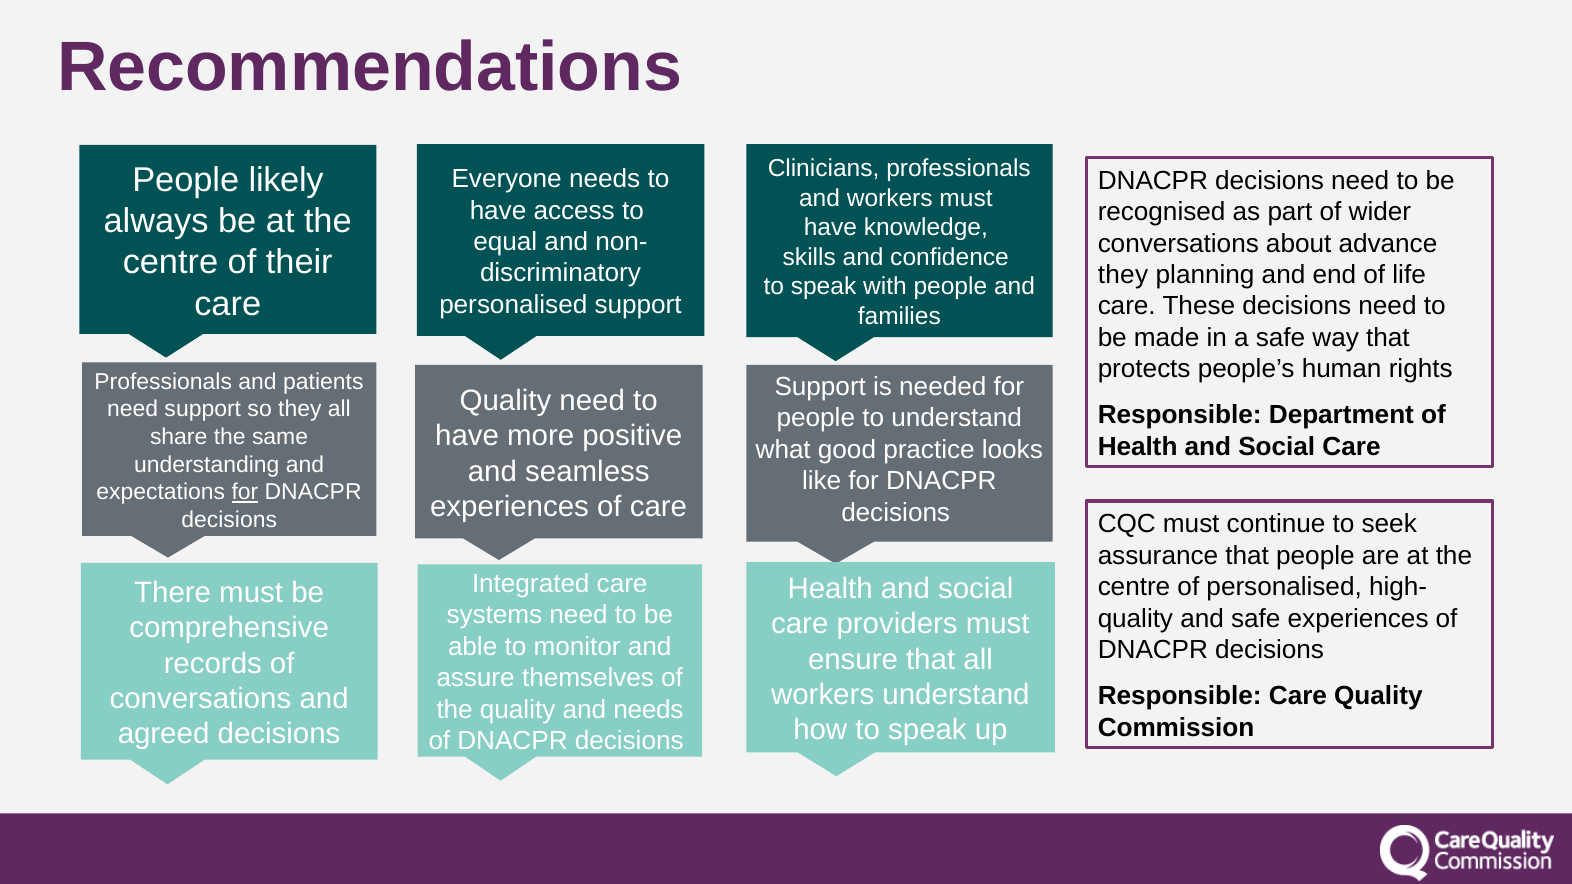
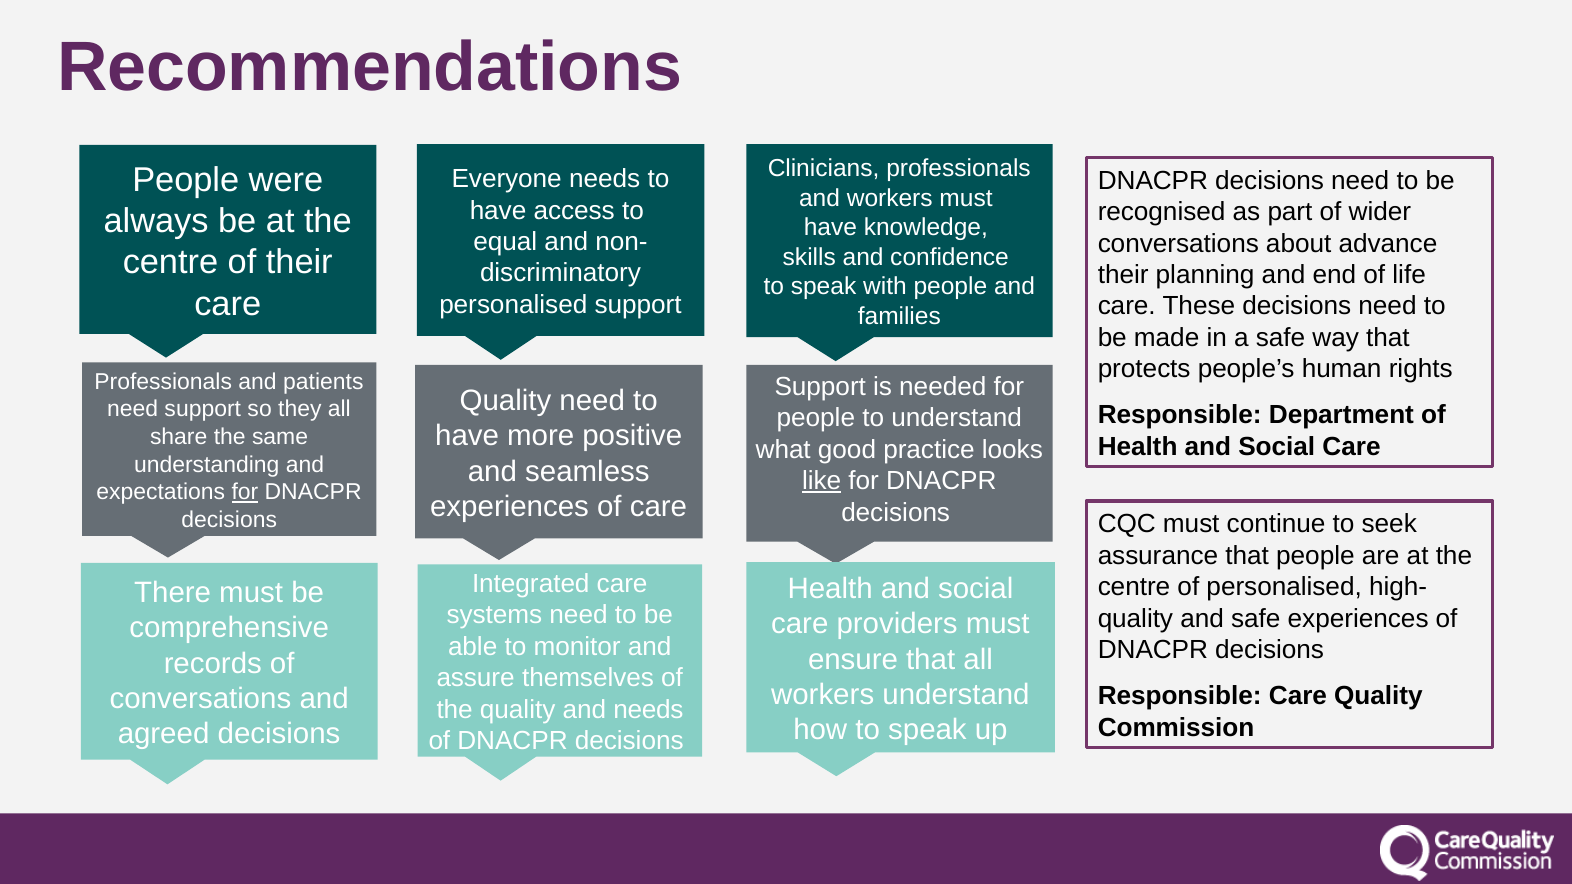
likely: likely -> were
they at (1123, 275): they -> their
like underline: none -> present
